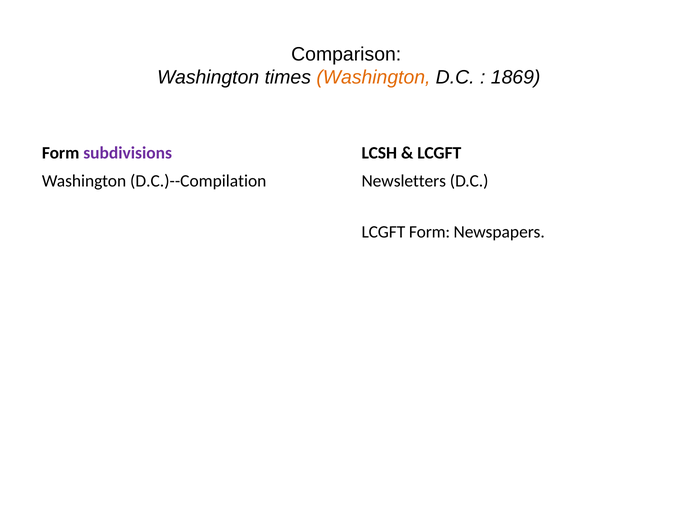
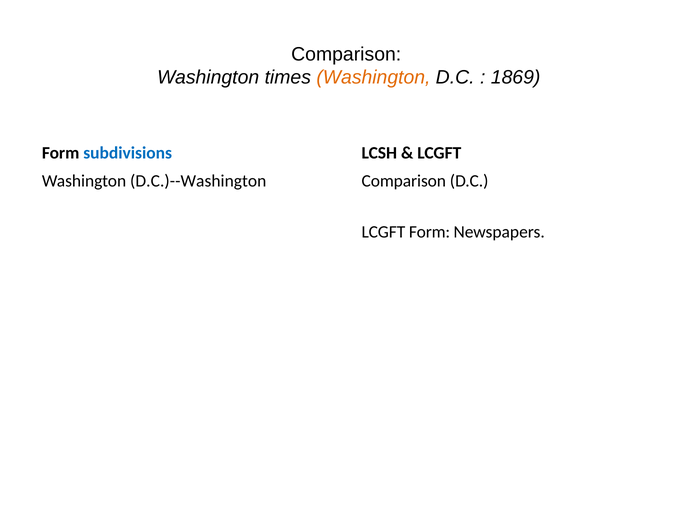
subdivisions colour: purple -> blue
D.C.)--Compilation: D.C.)--Compilation -> D.C.)--Washington
Newsletters at (404, 181): Newsletters -> Comparison
